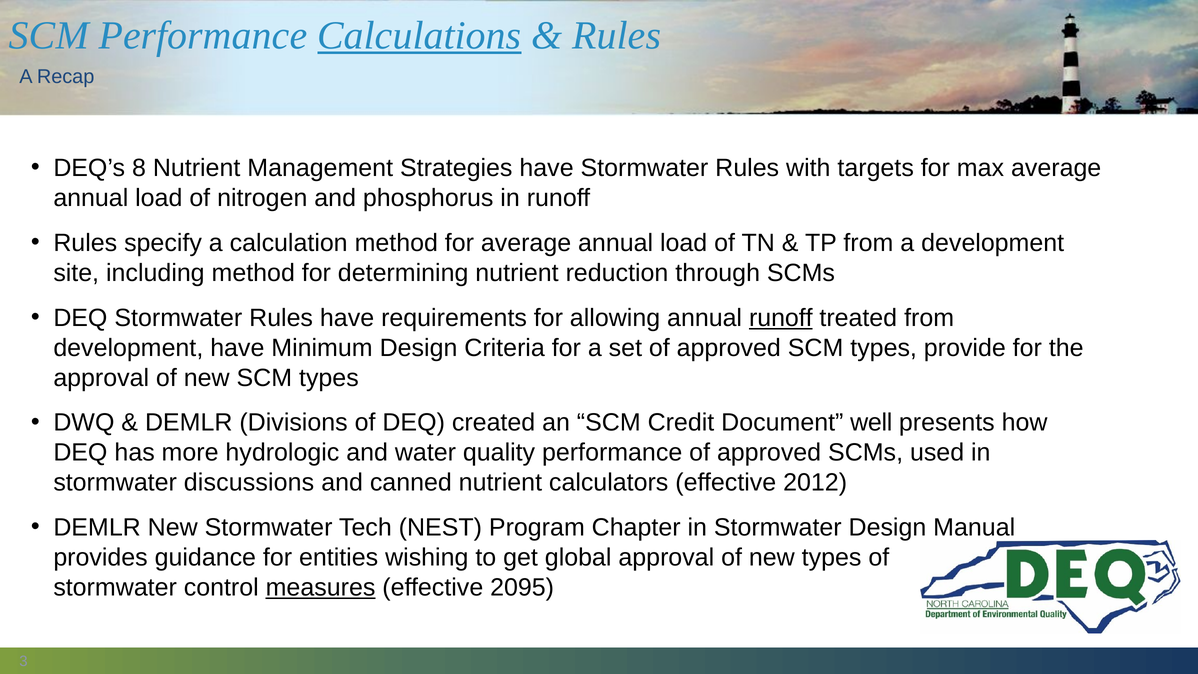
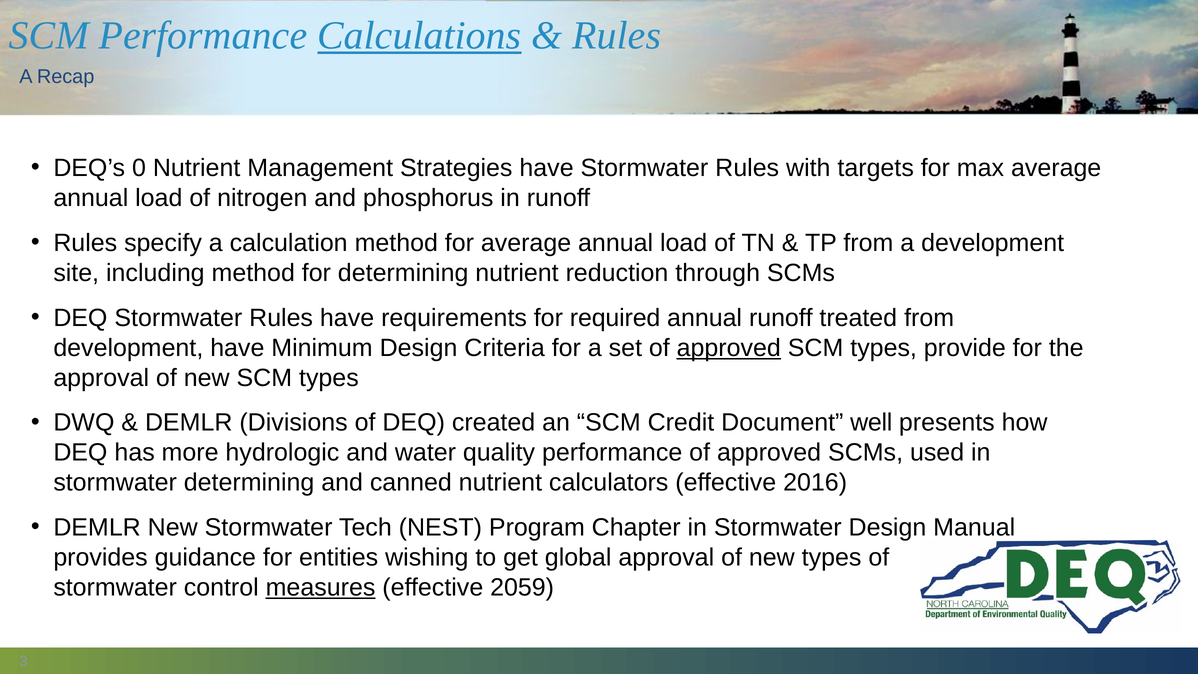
8: 8 -> 0
allowing: allowing -> required
runoff at (781, 318) underline: present -> none
approved at (729, 348) underline: none -> present
stormwater discussions: discussions -> determining
2012: 2012 -> 2016
2095: 2095 -> 2059
